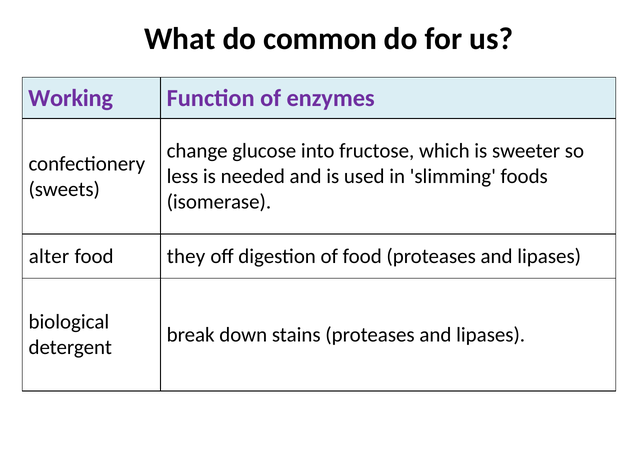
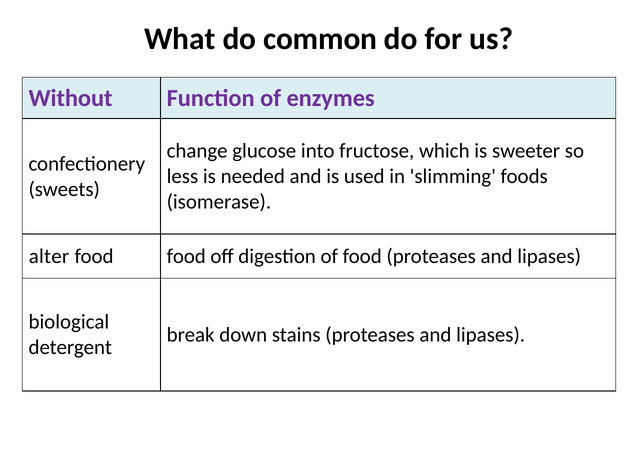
Working: Working -> Without
food they: they -> food
